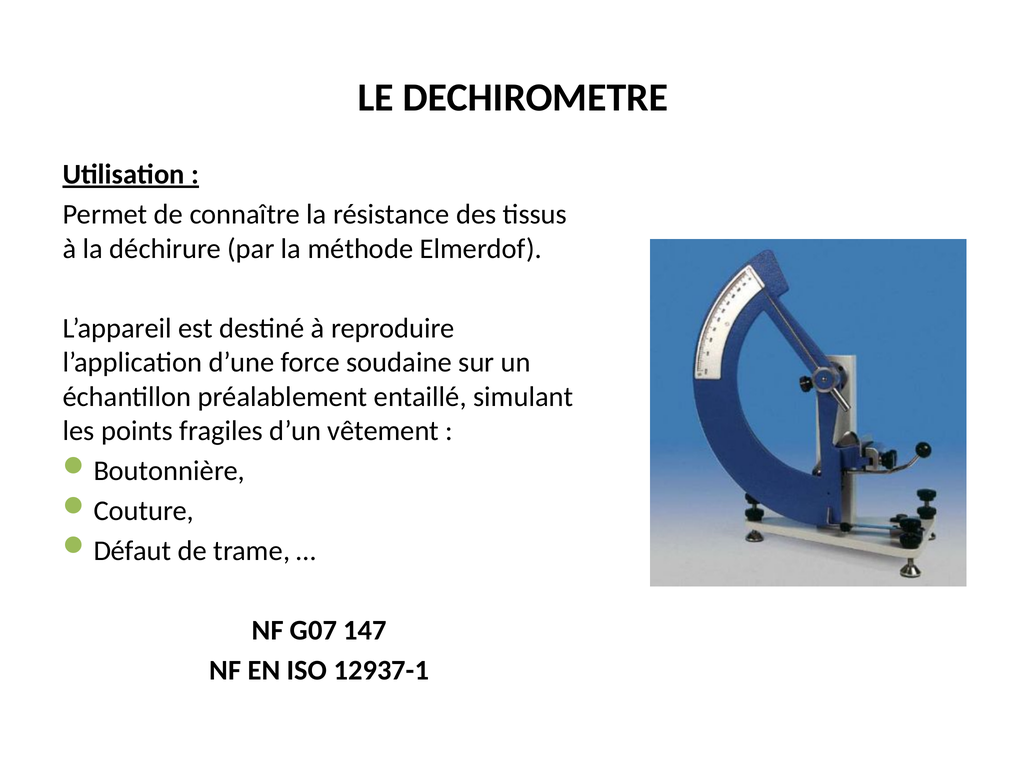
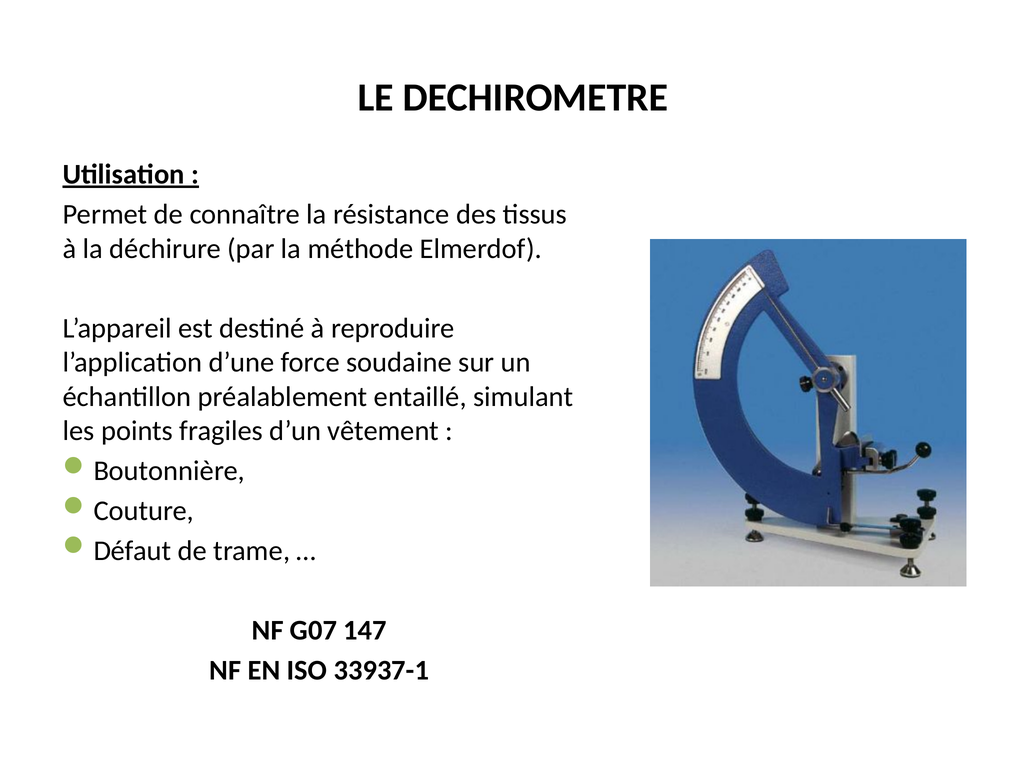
12937-1: 12937-1 -> 33937-1
